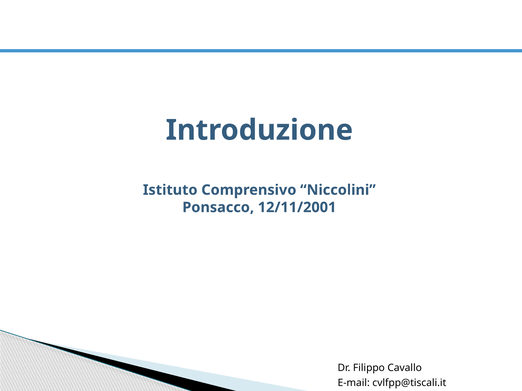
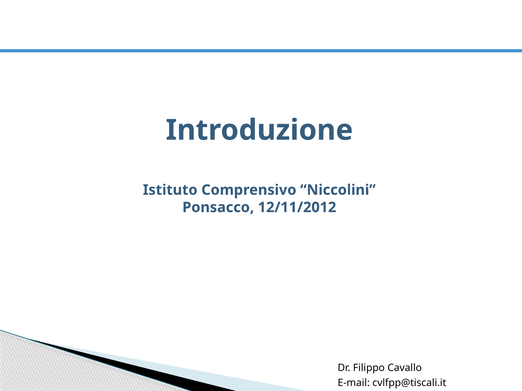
12/11/2001: 12/11/2001 -> 12/11/2012
